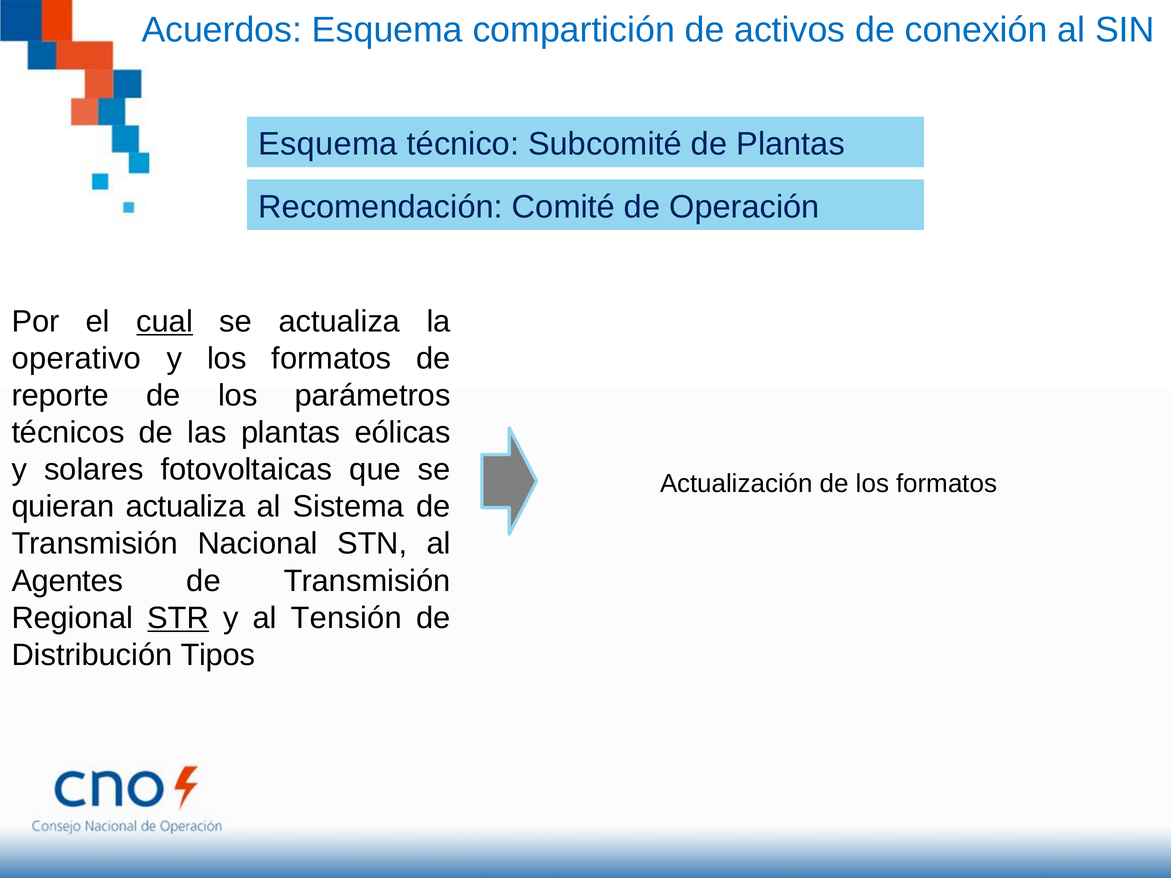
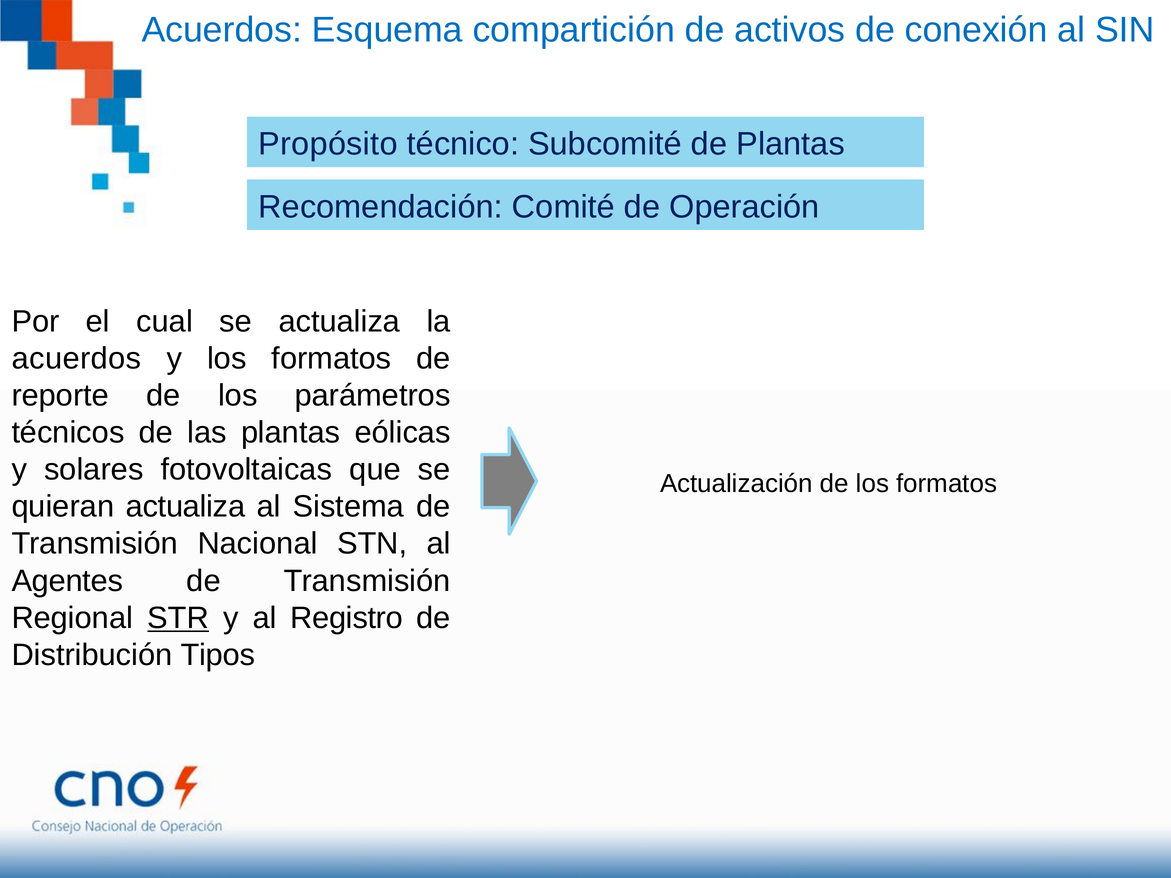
Esquema at (328, 144): Esquema -> Propósito
cual underline: present -> none
operativo at (76, 359): operativo -> acuerdos
Tensión: Tensión -> Registro
